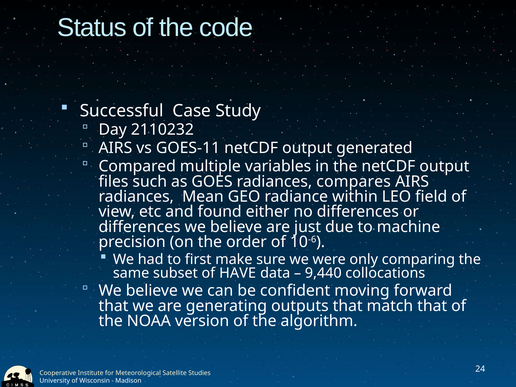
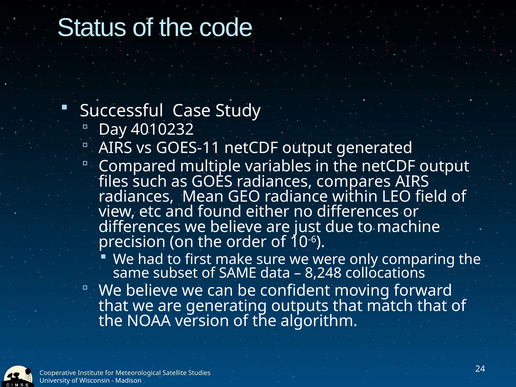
2110232: 2110232 -> 4010232
of HAVE: HAVE -> SAME
9,440: 9,440 -> 8,248
